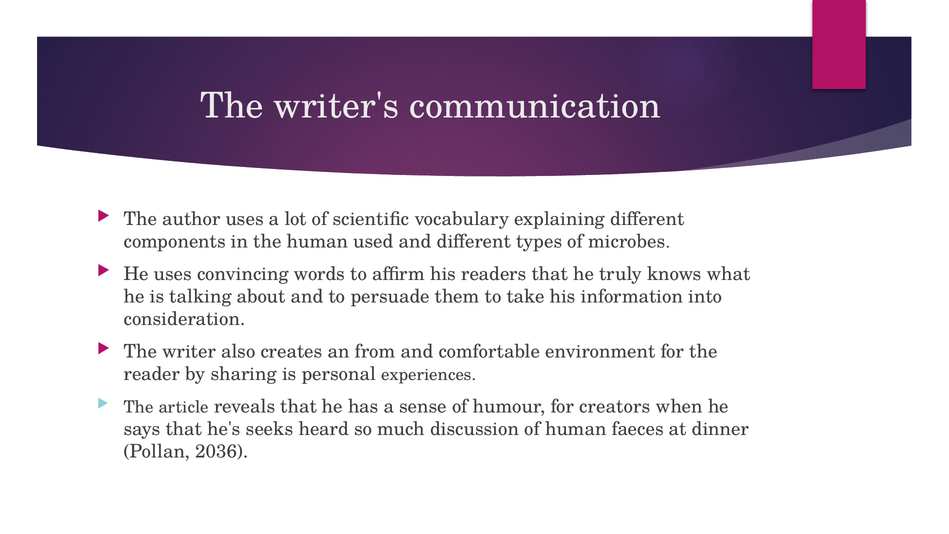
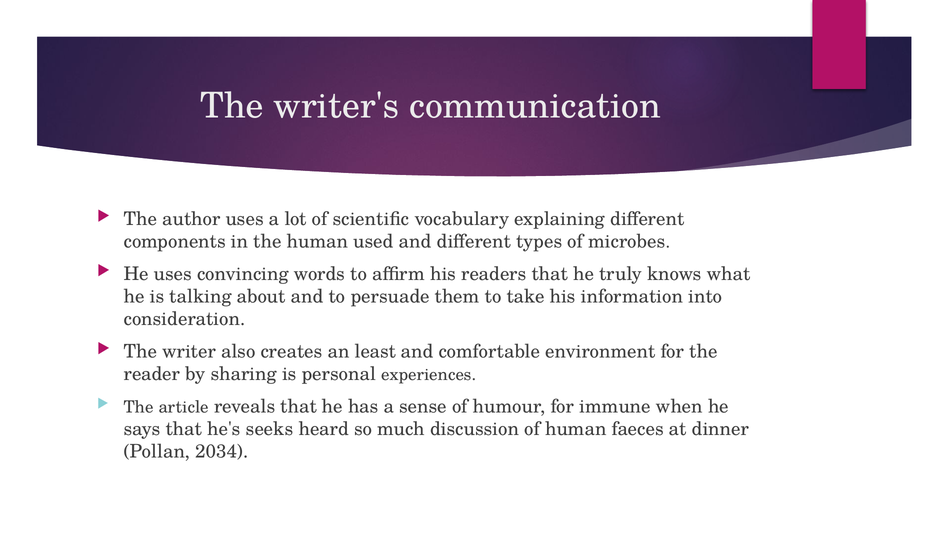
from: from -> least
creators: creators -> immune
2036: 2036 -> 2034
